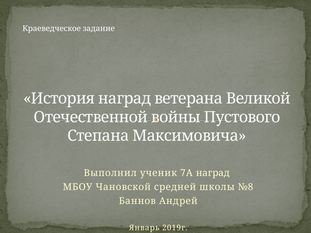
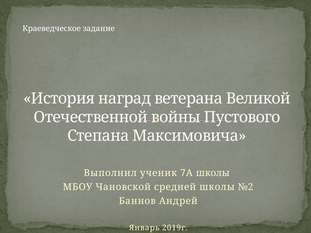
7А наград: наград -> школы
№8: №8 -> №2
